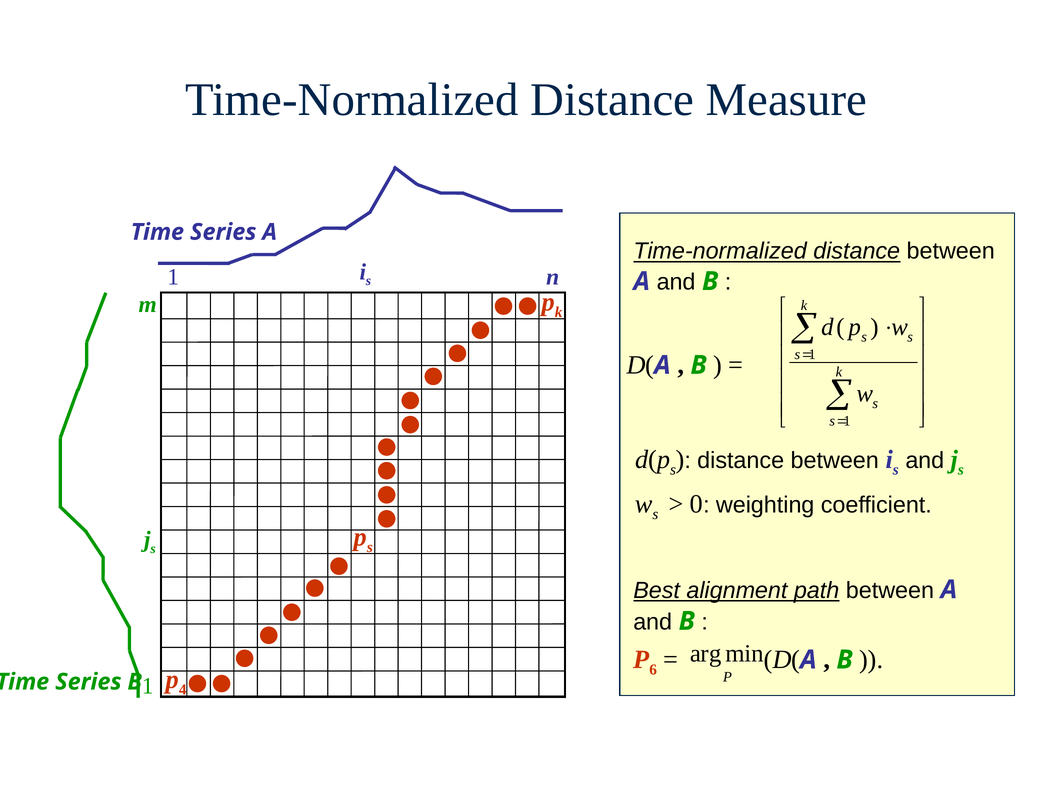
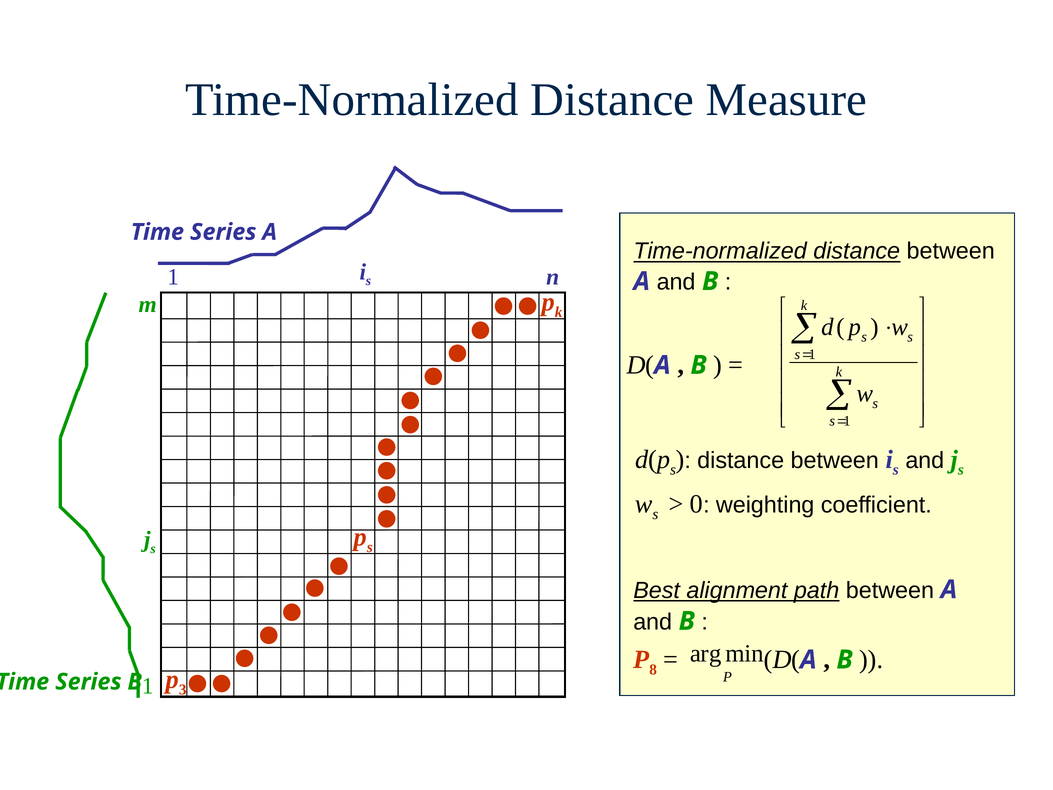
6: 6 -> 8
4: 4 -> 3
